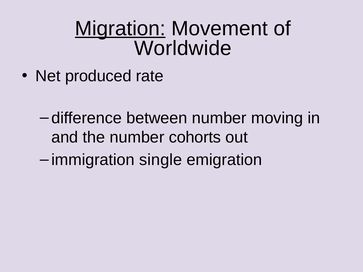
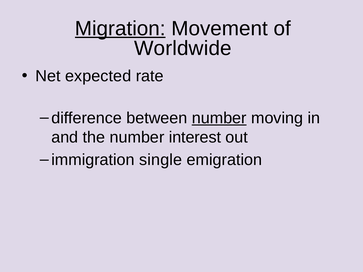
produced: produced -> expected
number at (219, 118) underline: none -> present
cohorts: cohorts -> interest
